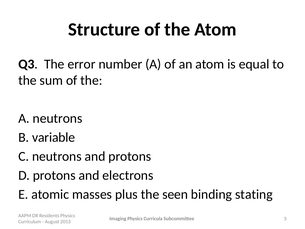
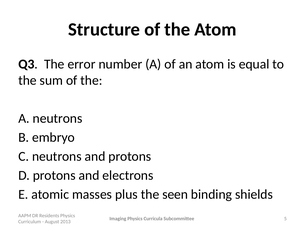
variable: variable -> embryo
stating: stating -> shields
